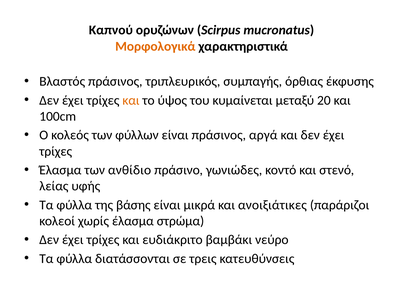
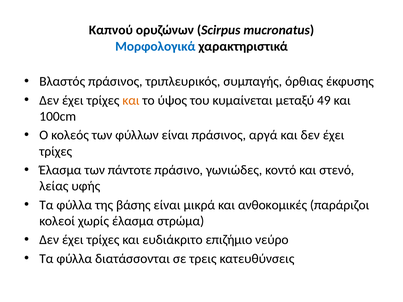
Μορφολογικά colour: orange -> blue
20: 20 -> 49
ανθίδιο: ανθίδιο -> πάντοτε
ανοιξιάτικες: ανοιξιάτικες -> ανθοκομικές
βαμβάκι: βαμβάκι -> επιζήμιο
